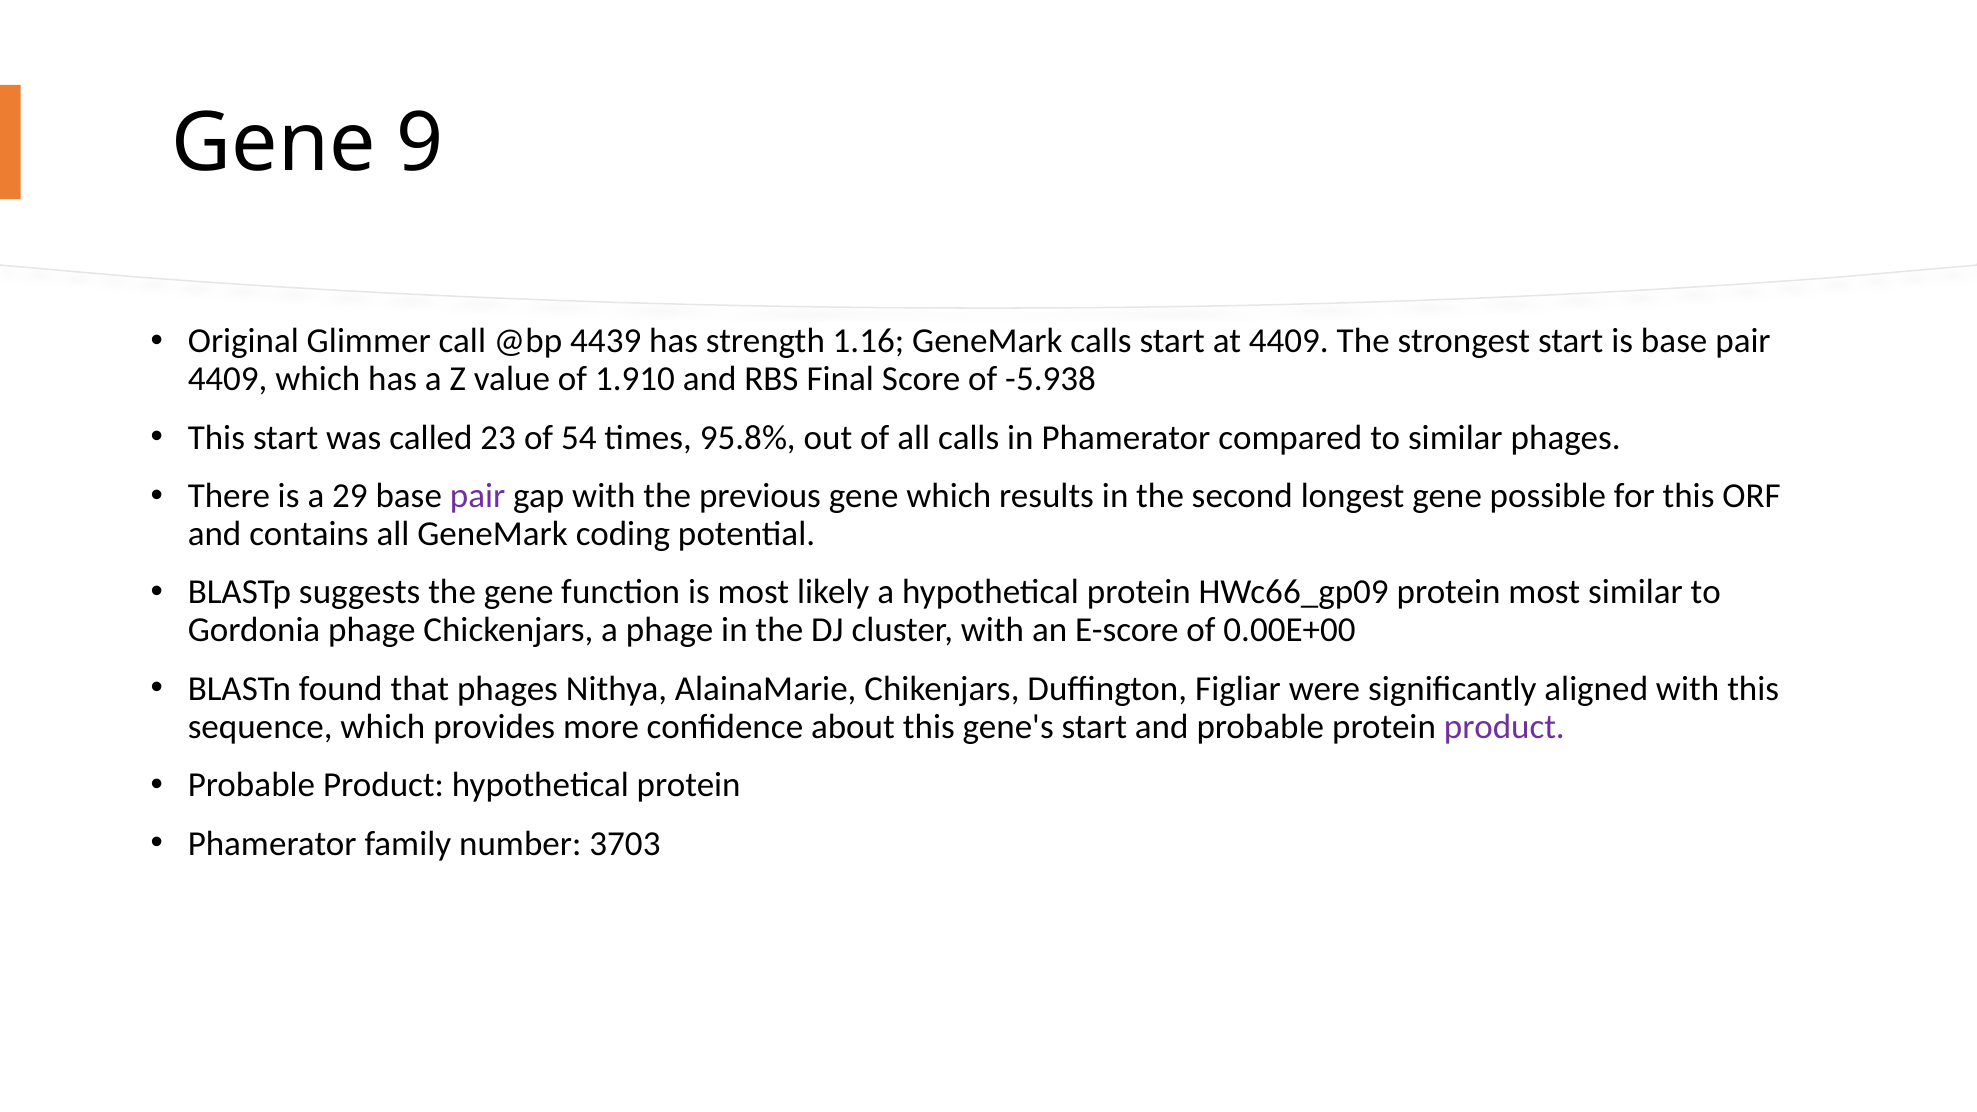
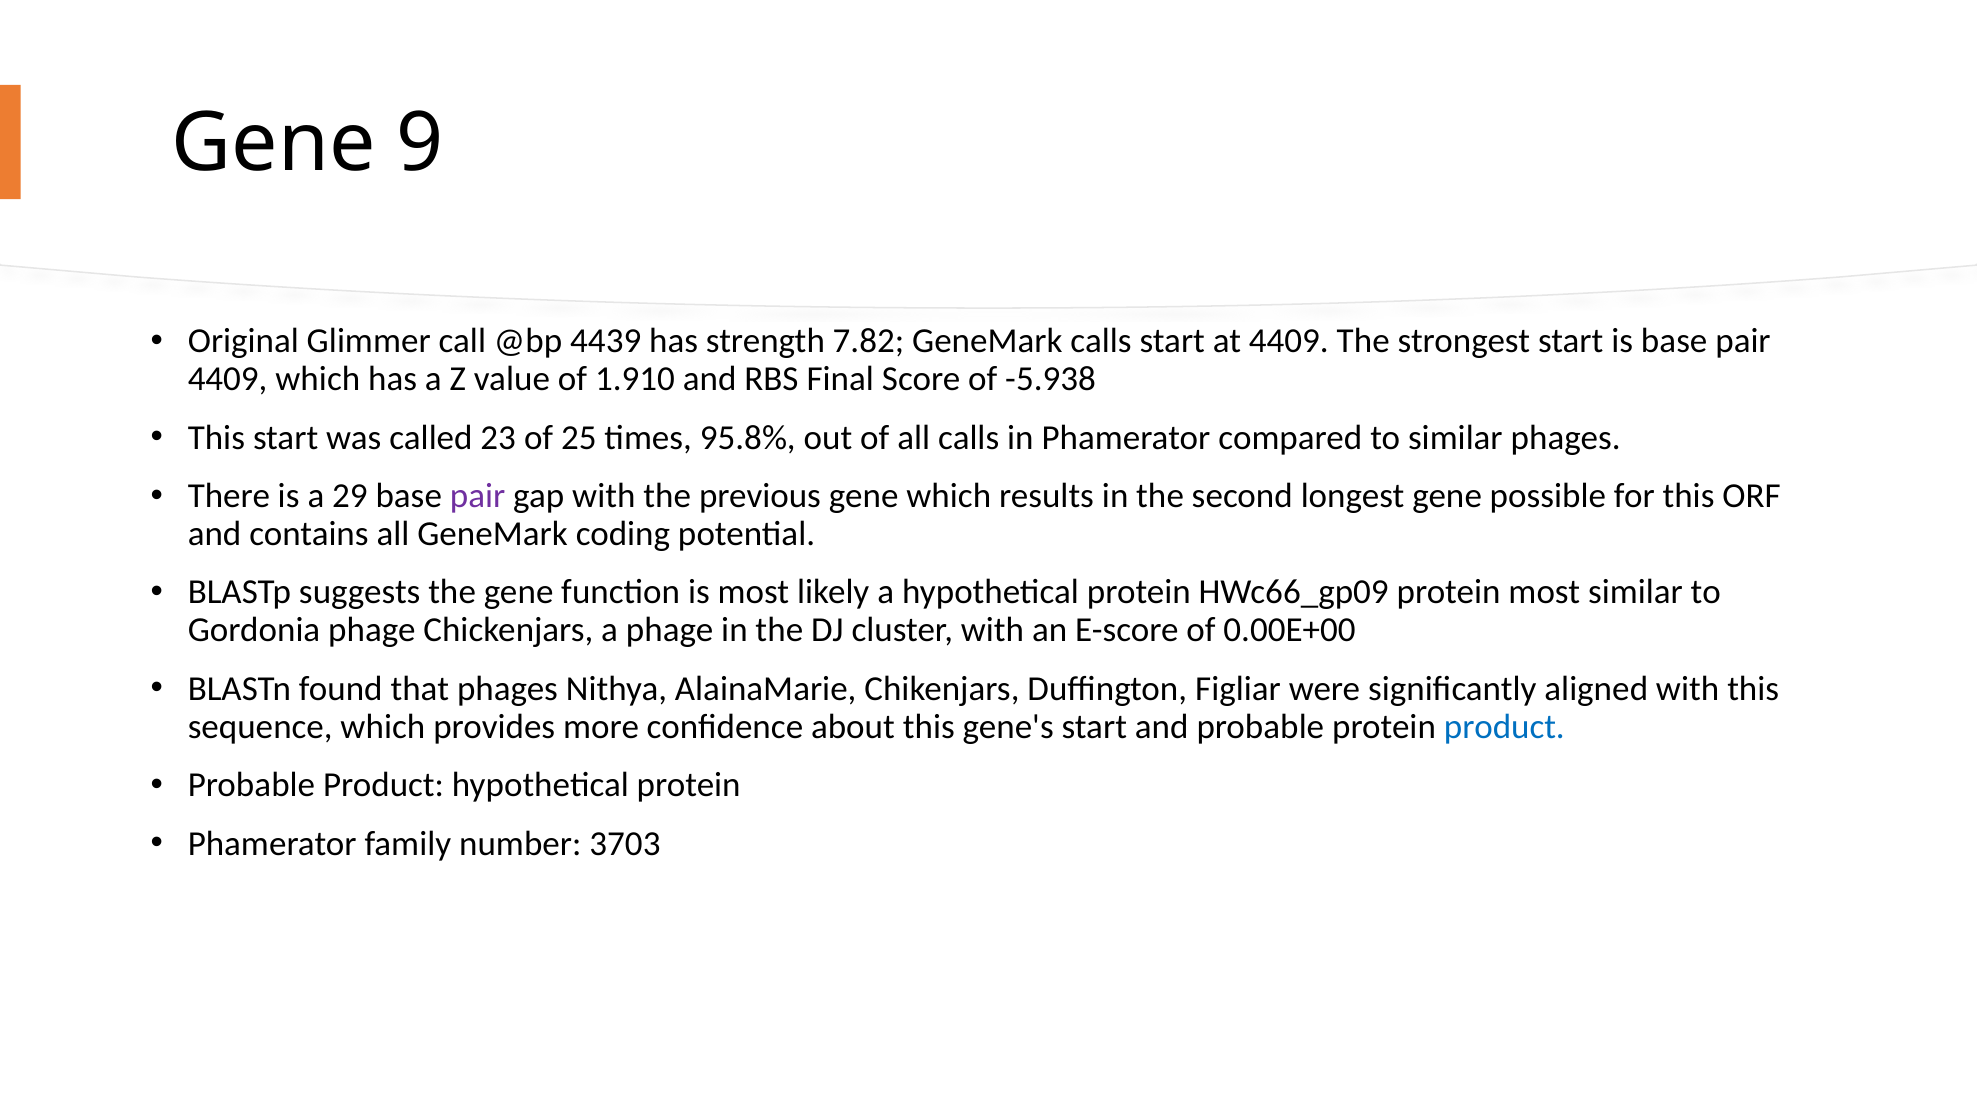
1.16: 1.16 -> 7.82
54: 54 -> 25
product at (1504, 727) colour: purple -> blue
